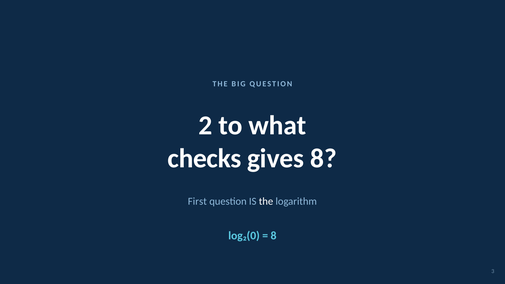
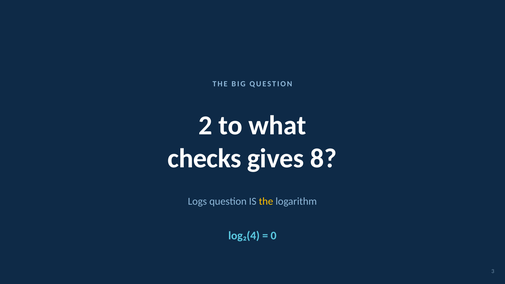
First: First -> Logs
the at (266, 201) colour: white -> yellow
log₂(0: log₂(0 -> log₂(4
8 at (274, 236): 8 -> 0
